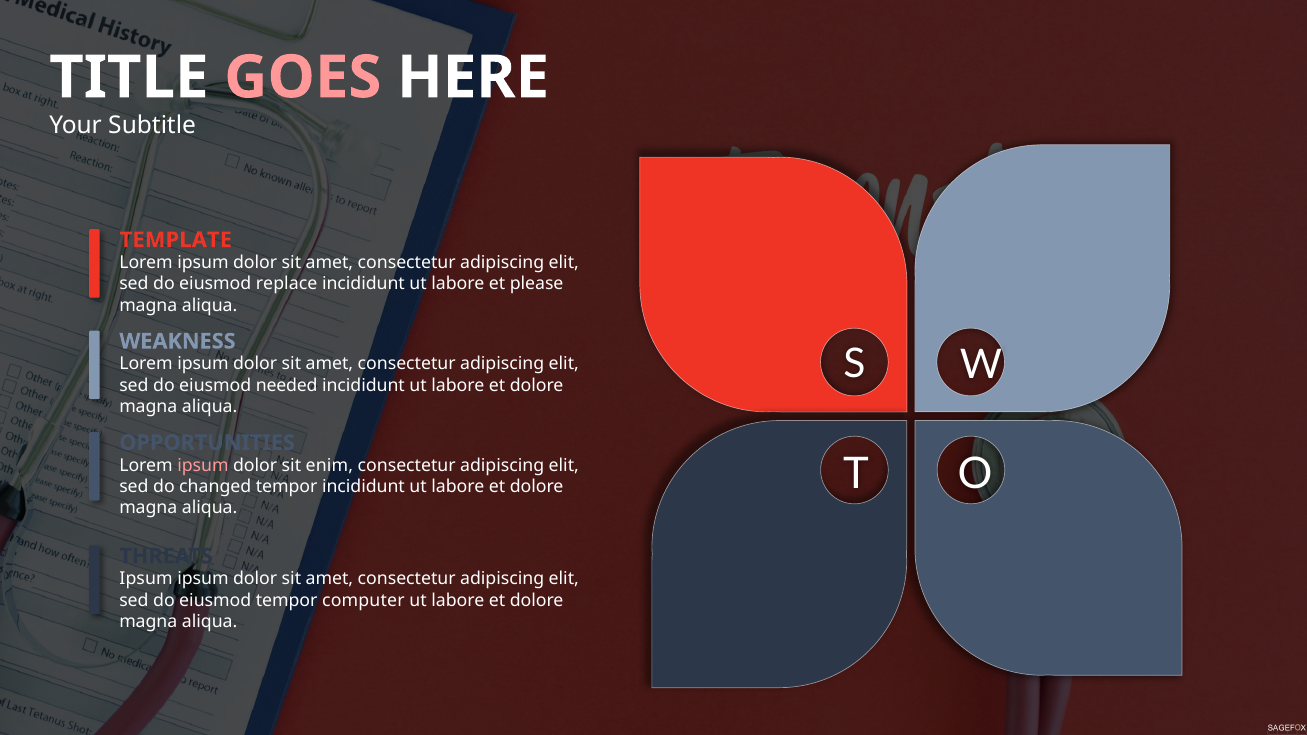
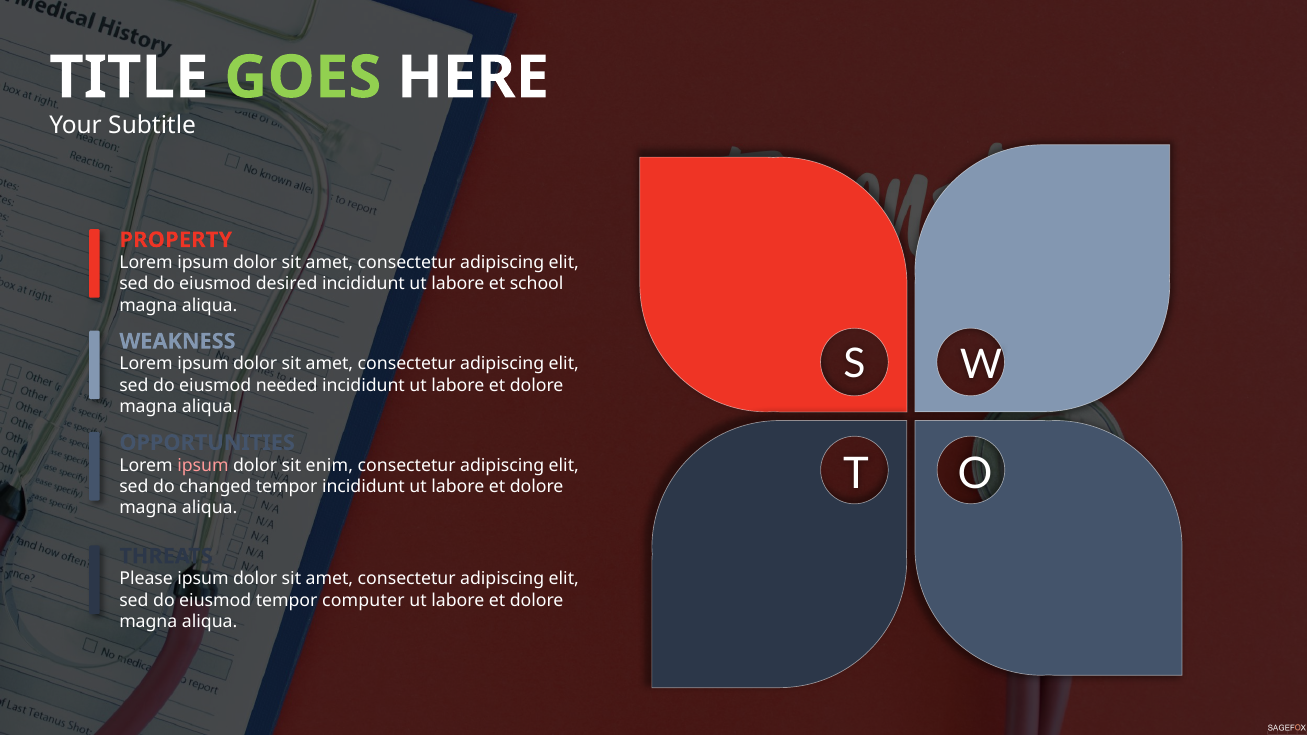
GOES colour: pink -> light green
TEMPLATE: TEMPLATE -> PROPERTY
replace: replace -> desired
please: please -> school
Ipsum at (146, 579): Ipsum -> Please
